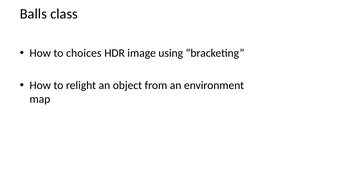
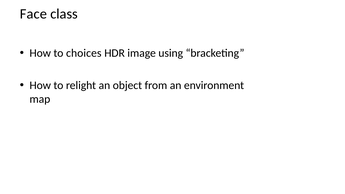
Balls: Balls -> Face
